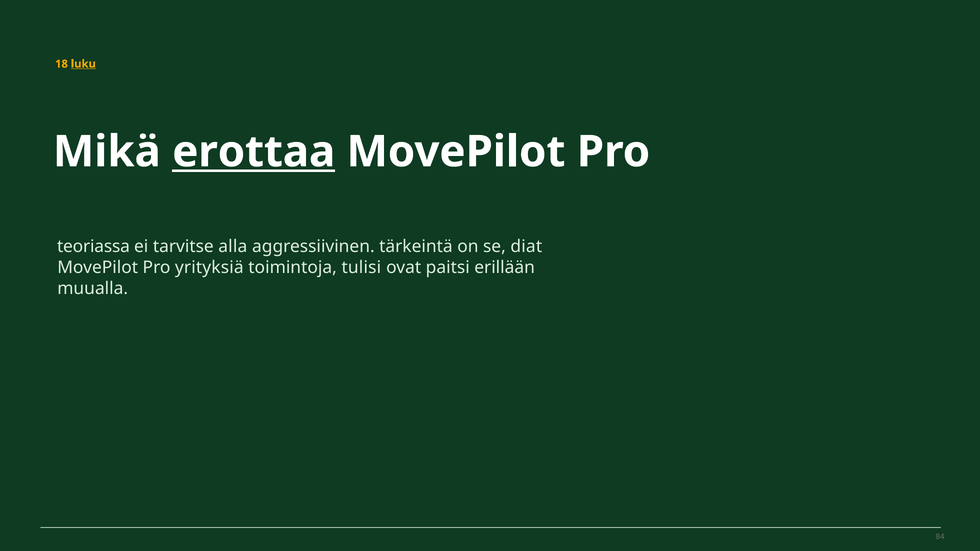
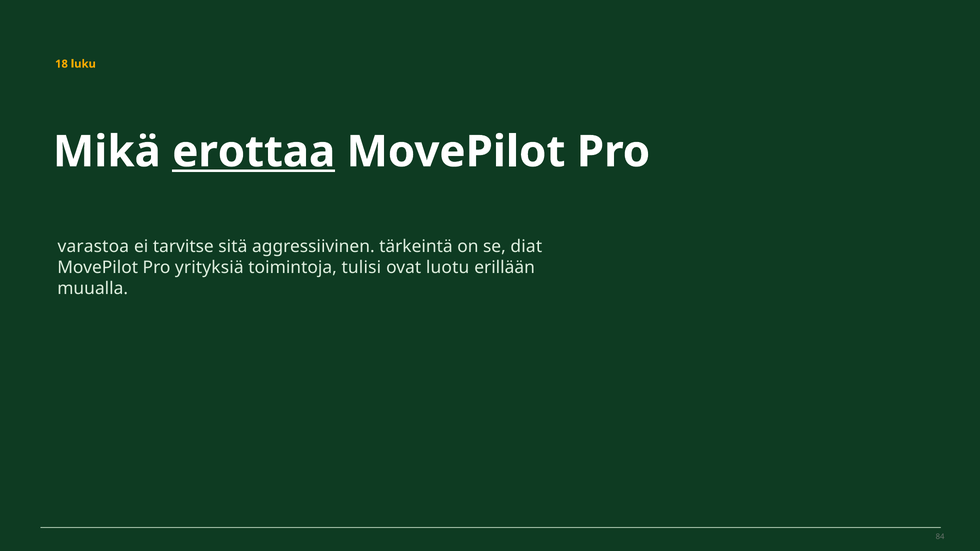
luku underline: present -> none
teoriassa: teoriassa -> varastoa
alla: alla -> sitä
paitsi: paitsi -> luotu
